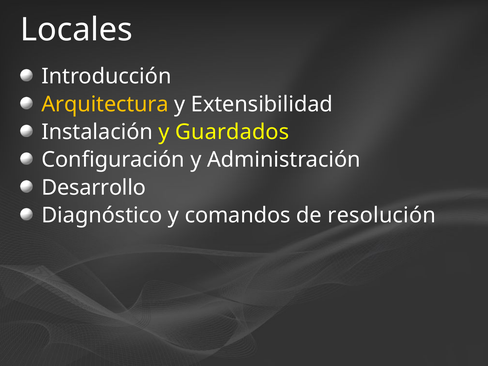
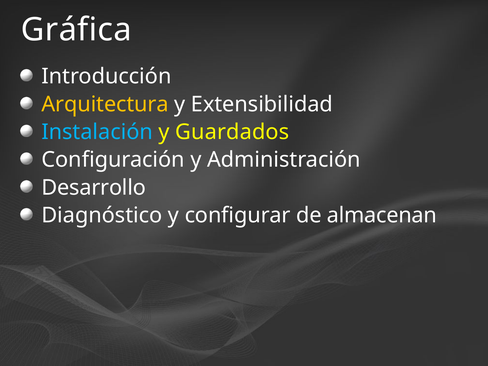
Locales: Locales -> Gráfica
Instalación colour: white -> light blue
comandos: comandos -> configurar
resolución: resolución -> almacenan
